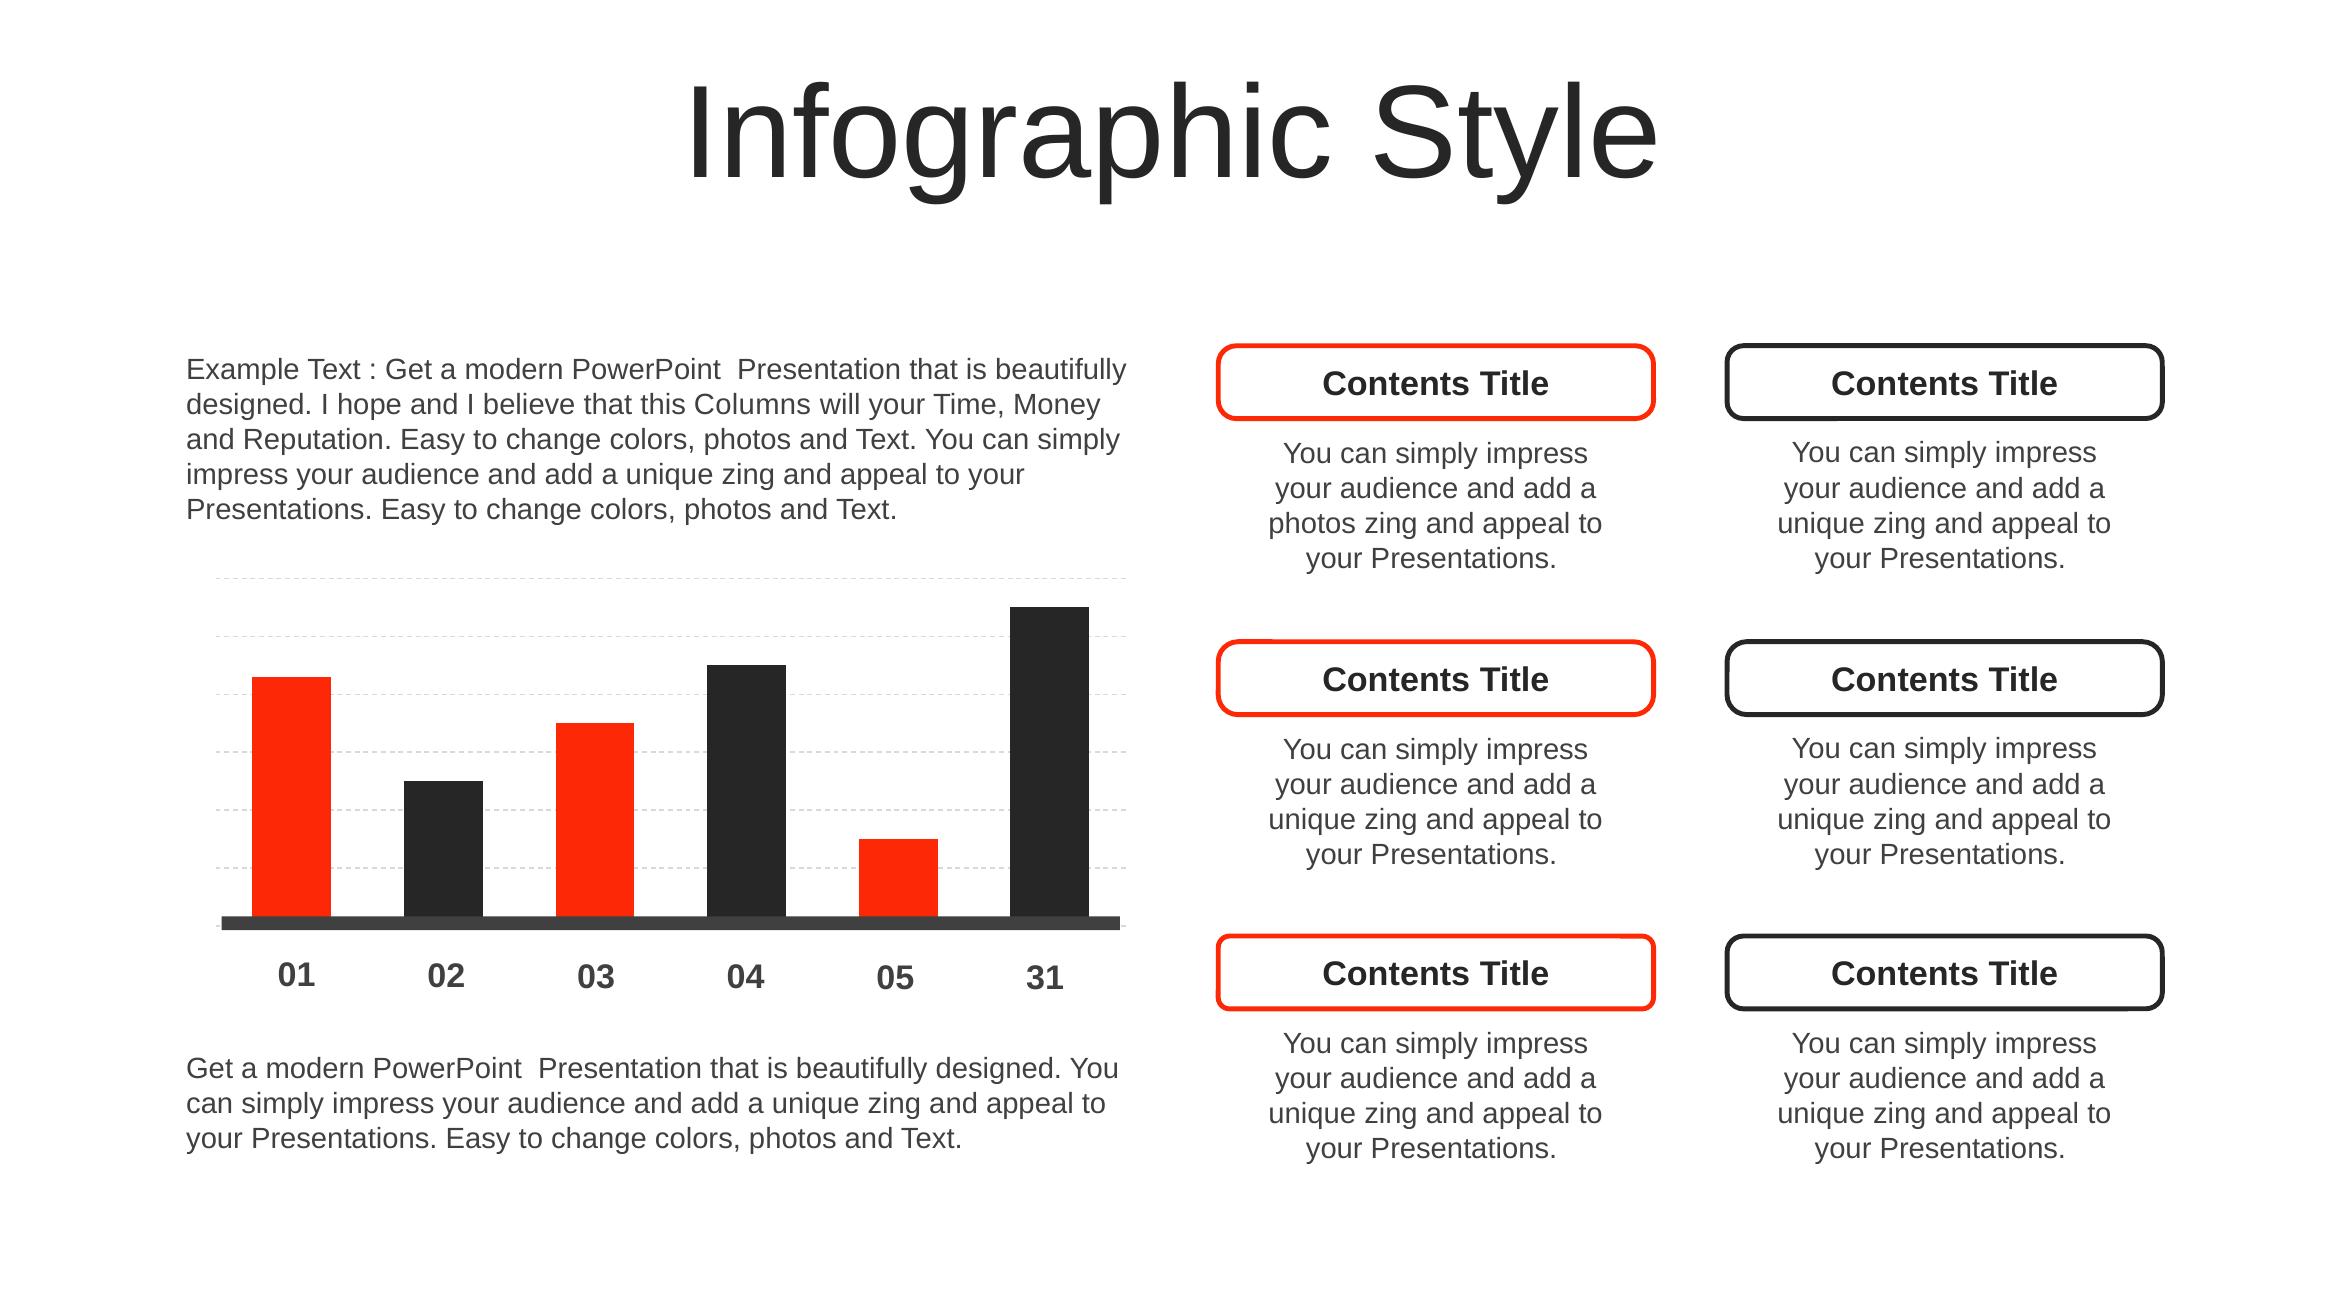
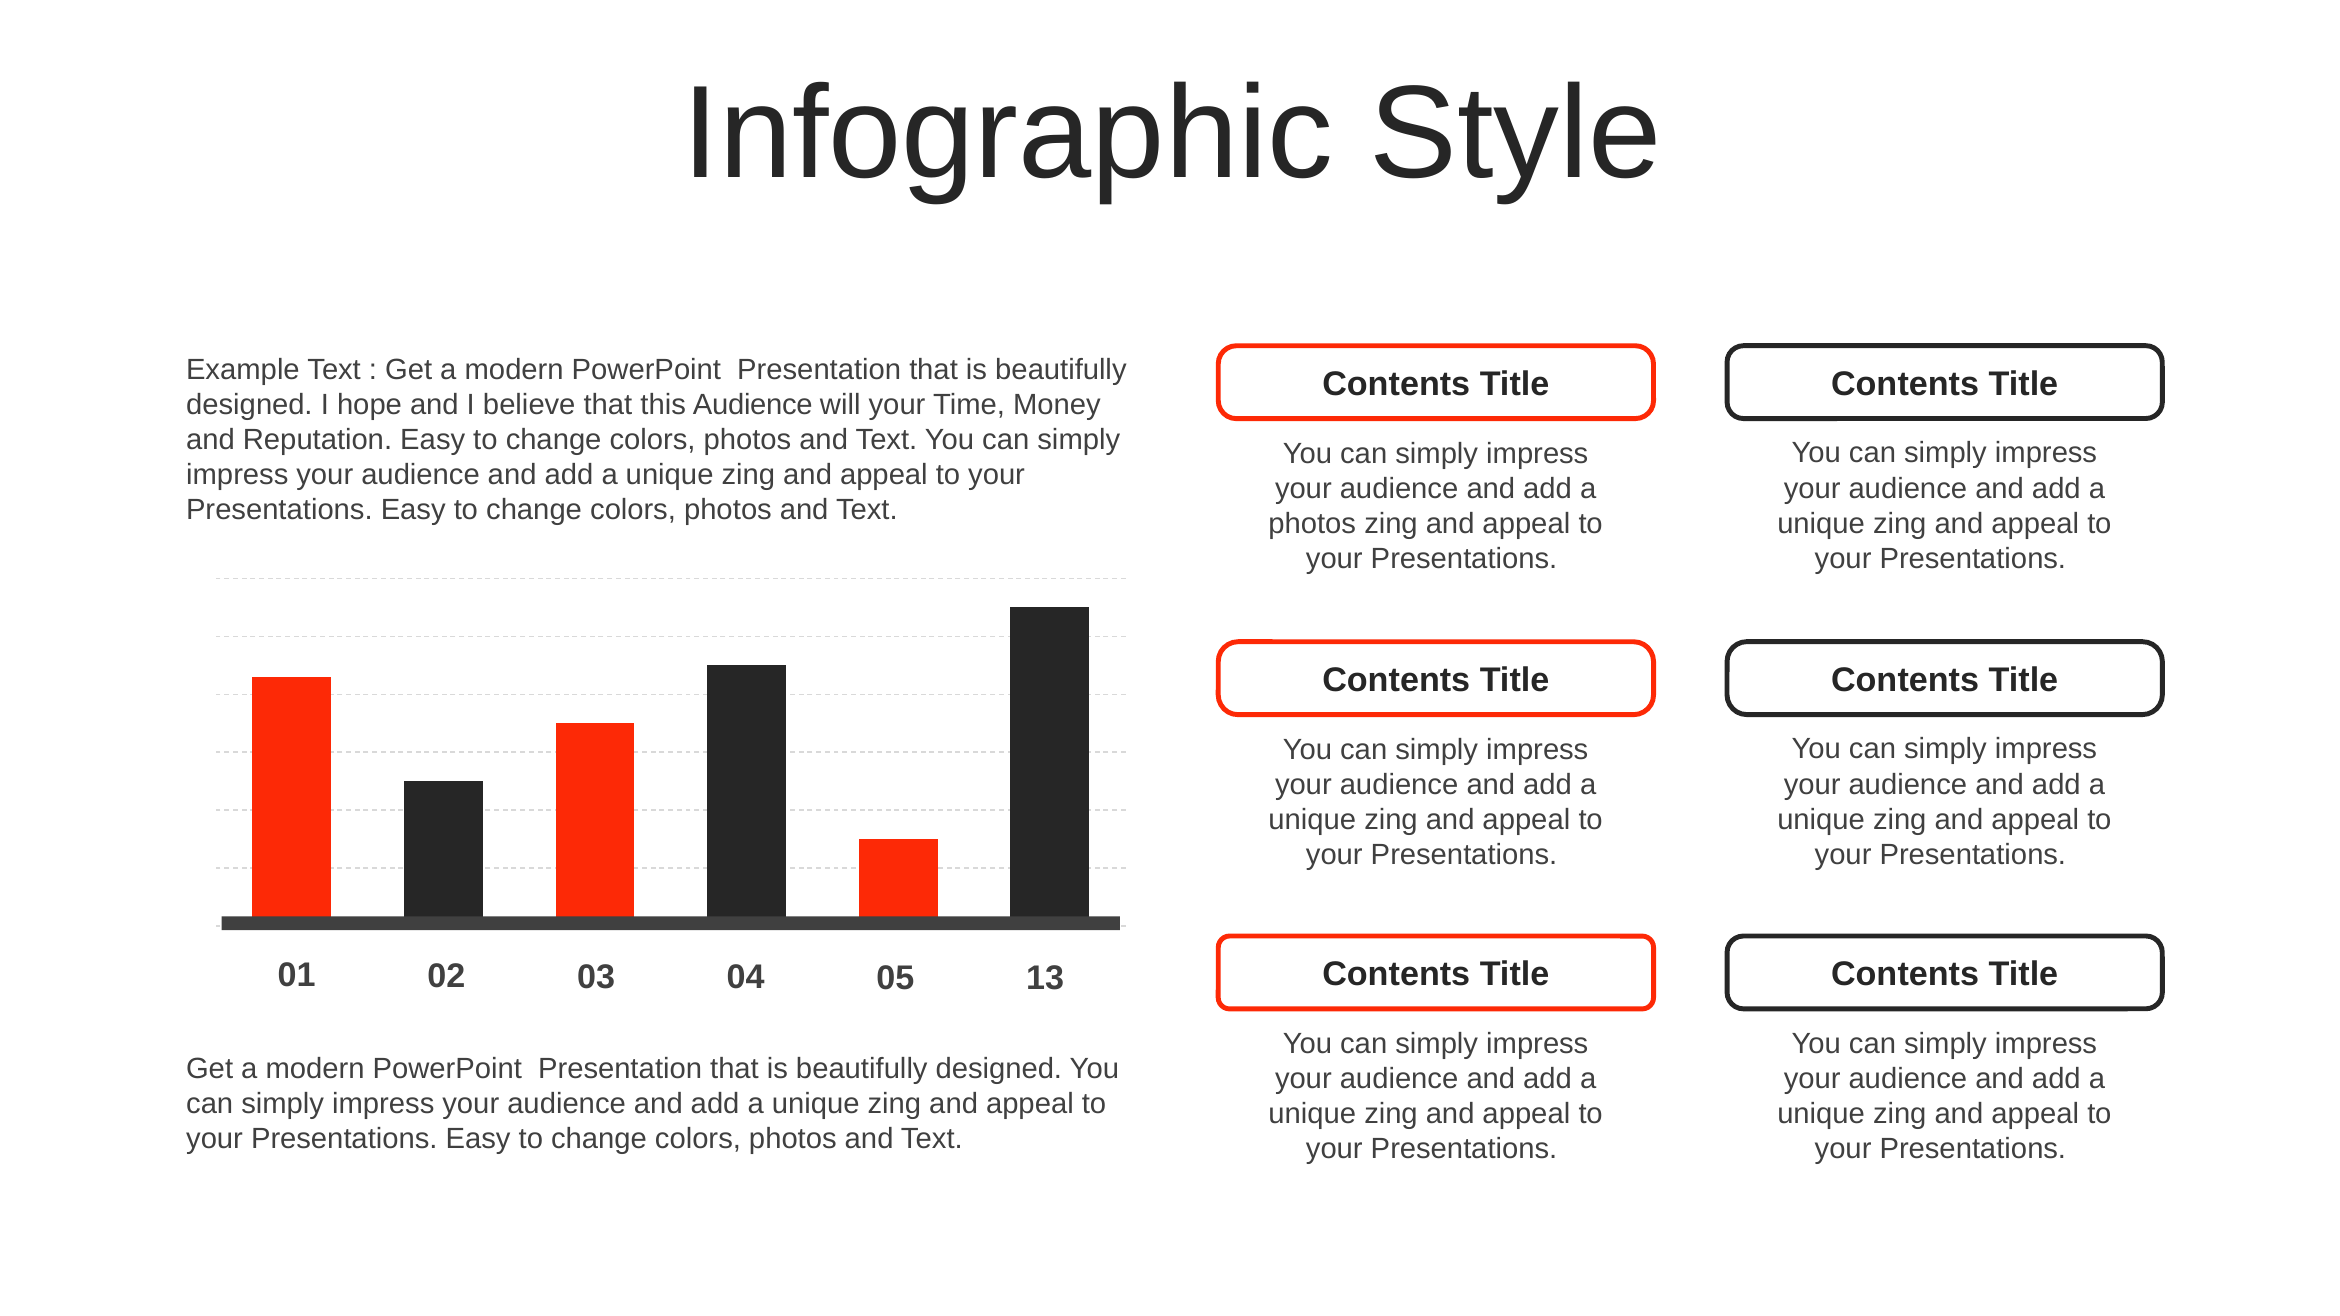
this Columns: Columns -> Audience
31: 31 -> 13
